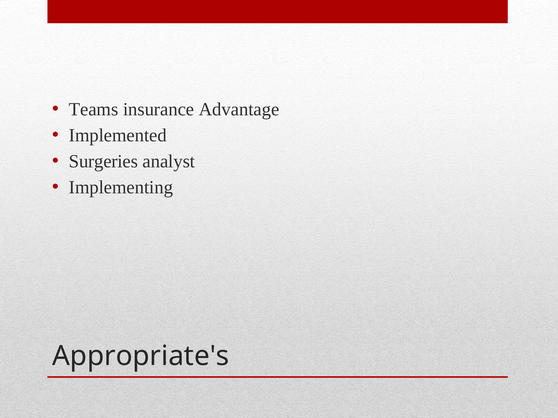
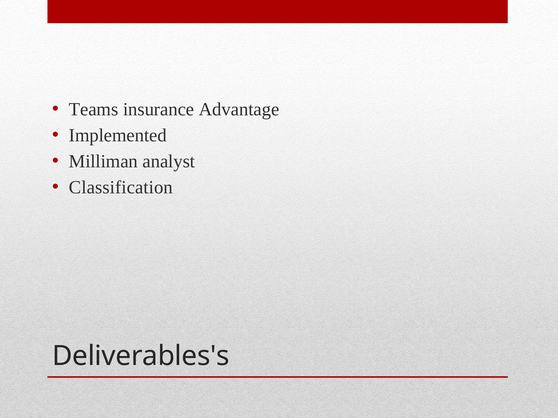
Surgeries: Surgeries -> Milliman
Implementing: Implementing -> Classification
Appropriate's: Appropriate's -> Deliverables's
